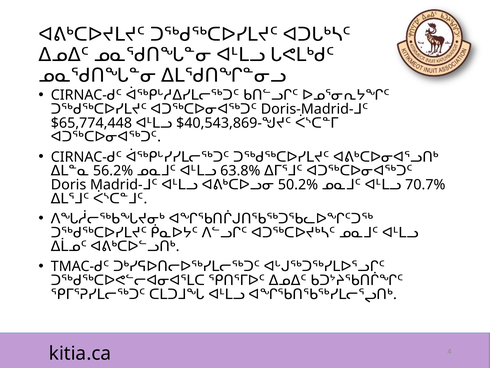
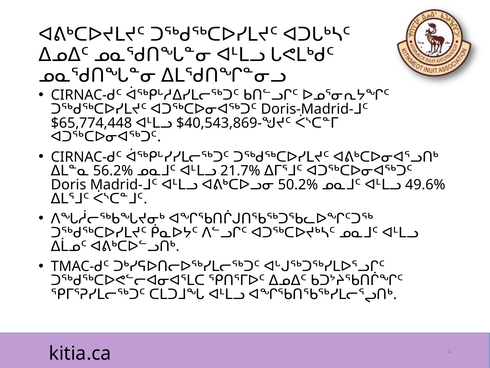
63.8%: 63.8% -> 21.7%
70.7%: 70.7% -> 49.6%
